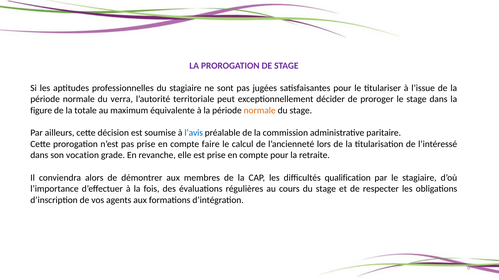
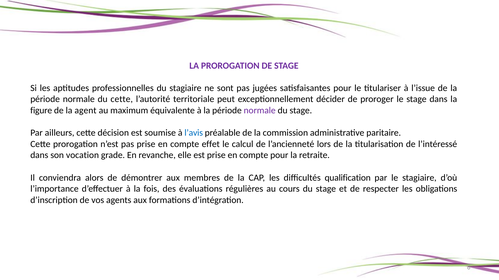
du verra: verra -> cette
totale: totale -> agent
normale at (260, 111) colour: orange -> purple
faire: faire -> effet
